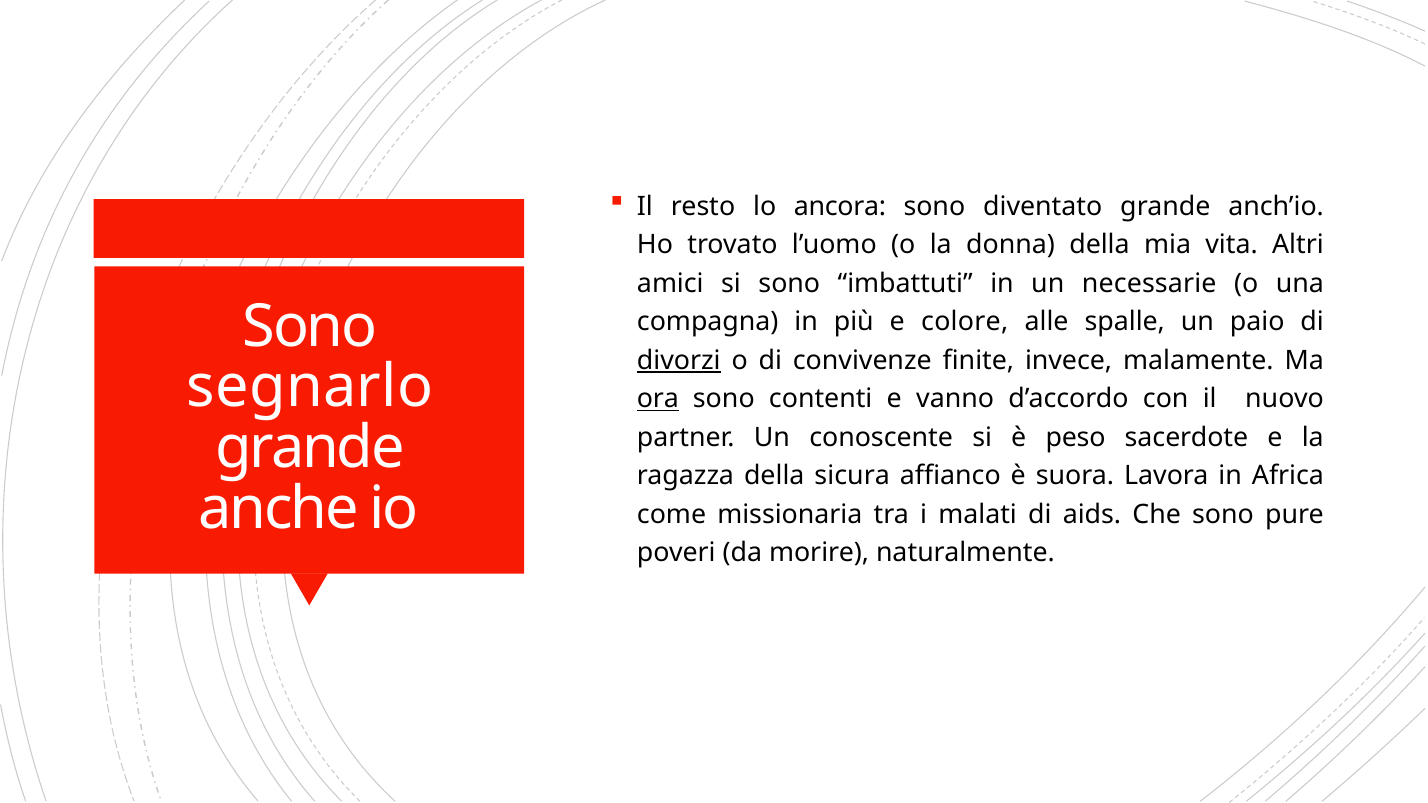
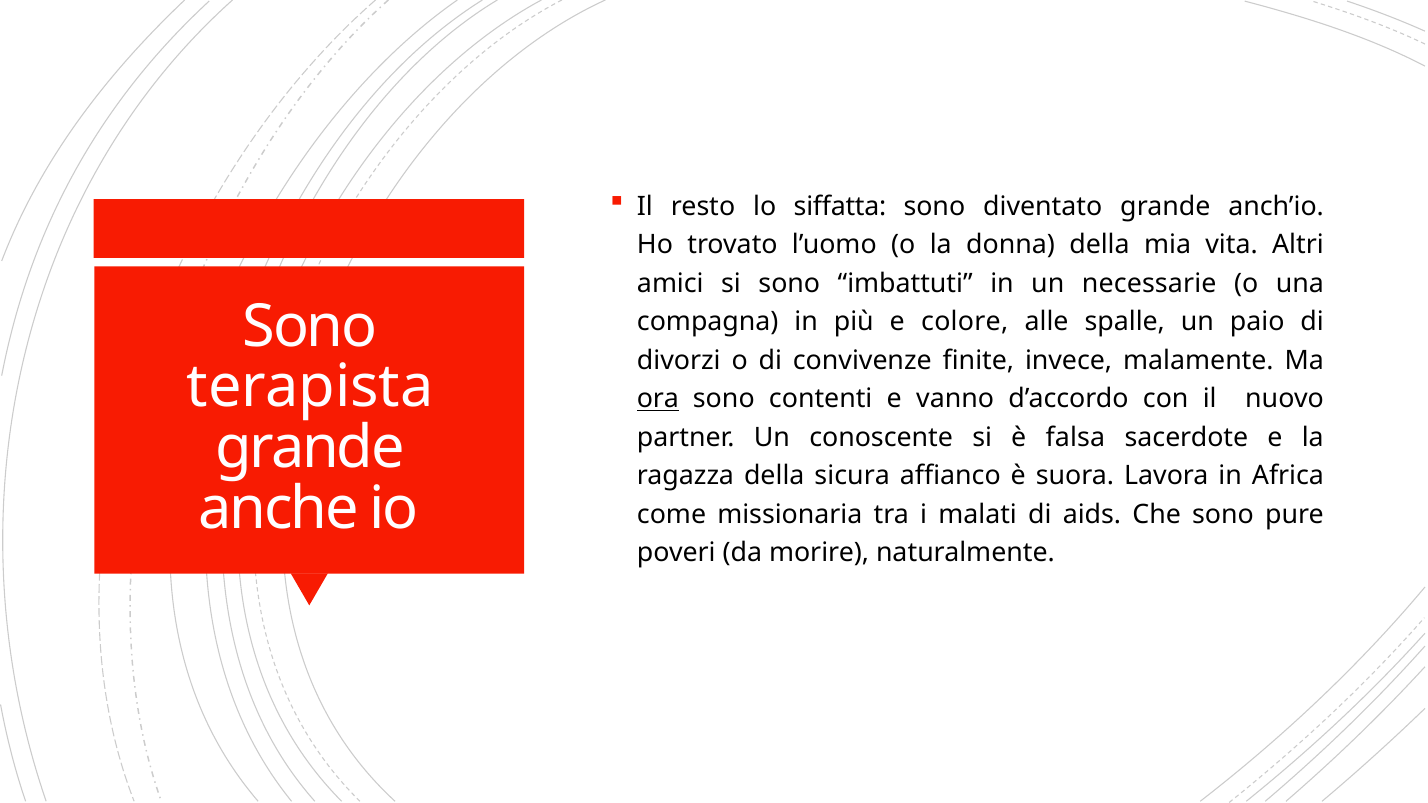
ancora: ancora -> siffatta
divorzi underline: present -> none
segnarlo: segnarlo -> terapista
peso: peso -> falsa
